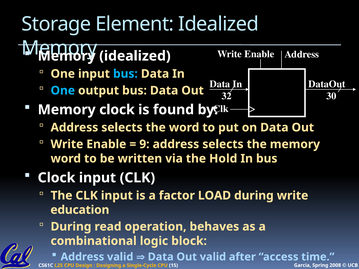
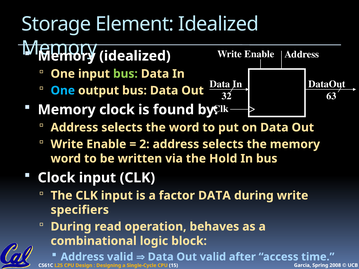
bus at (125, 74) colour: light blue -> light green
30: 30 -> 63
9: 9 -> 2
factor LOAD: LOAD -> DATA
education: education -> specifiers
